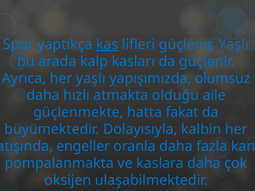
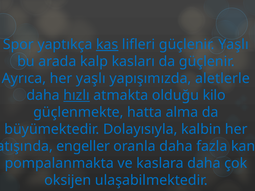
olumsuz: olumsuz -> aletlerle
hızlı underline: none -> present
aile: aile -> kilo
fakat: fakat -> alma
